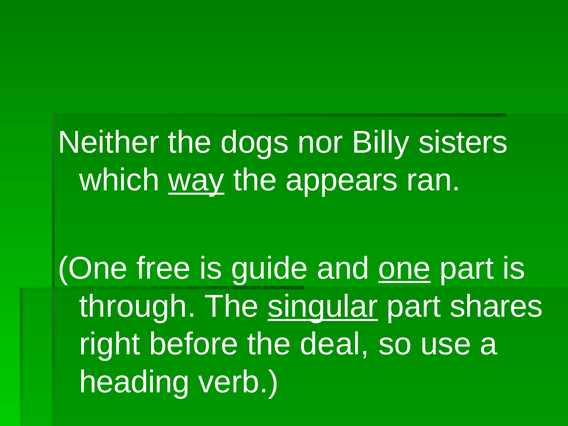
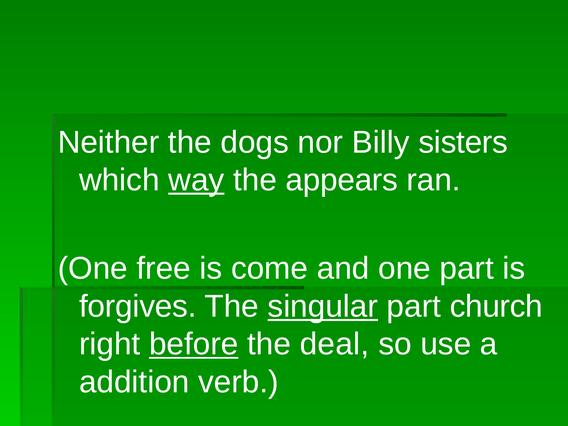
guide: guide -> come
one at (405, 269) underline: present -> none
through: through -> forgives
shares: shares -> church
before underline: none -> present
heading: heading -> addition
